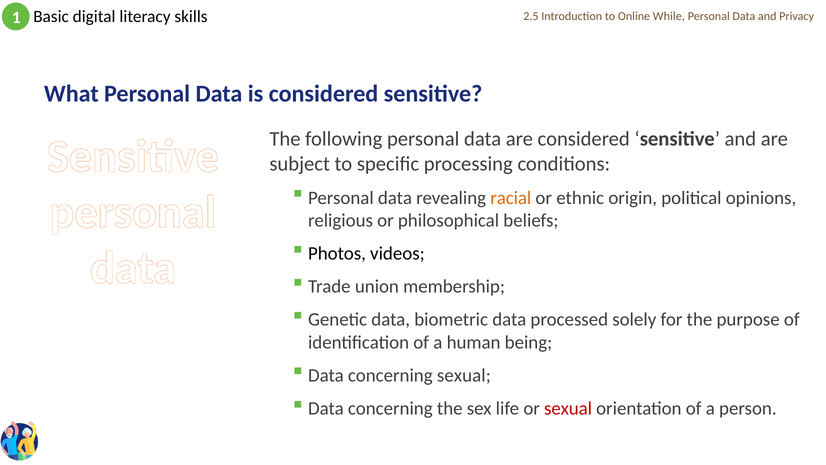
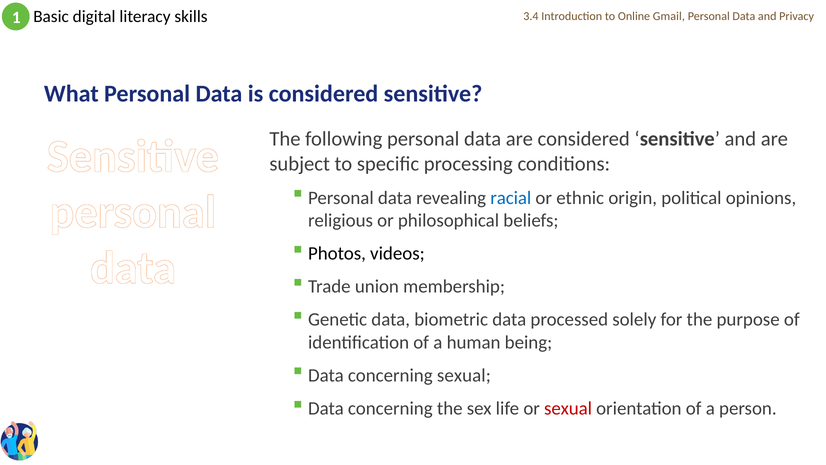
2.5: 2.5 -> 3.4
While: While -> Gmail
racial colour: orange -> blue
